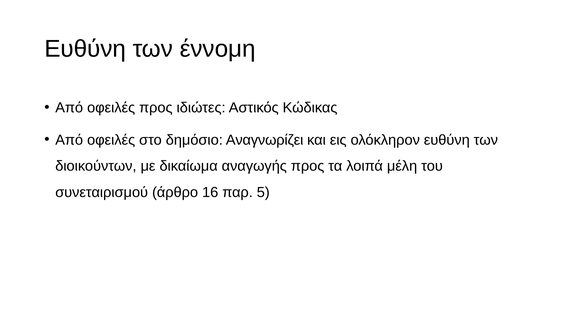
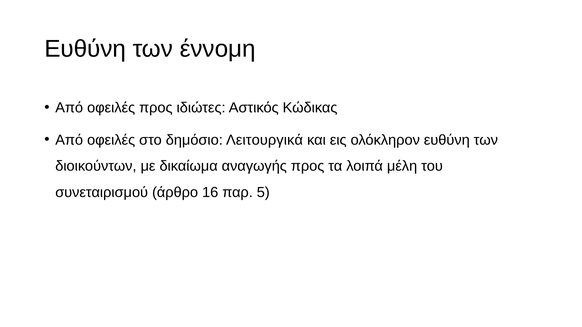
Αναγνωρίζει: Αναγνωρίζει -> Λειτουργικά
